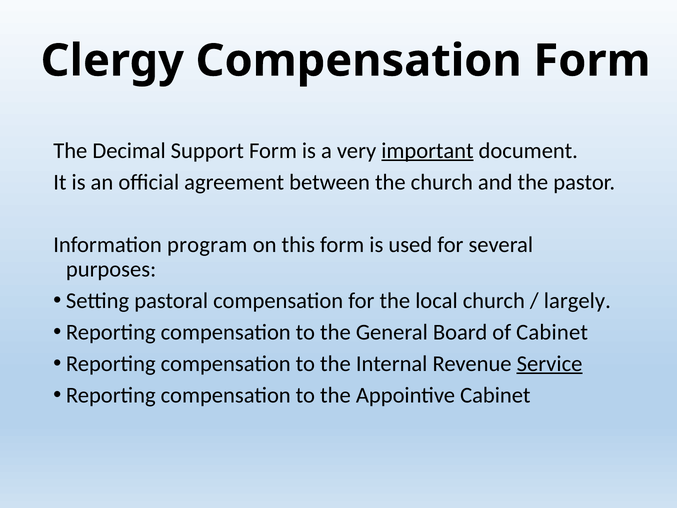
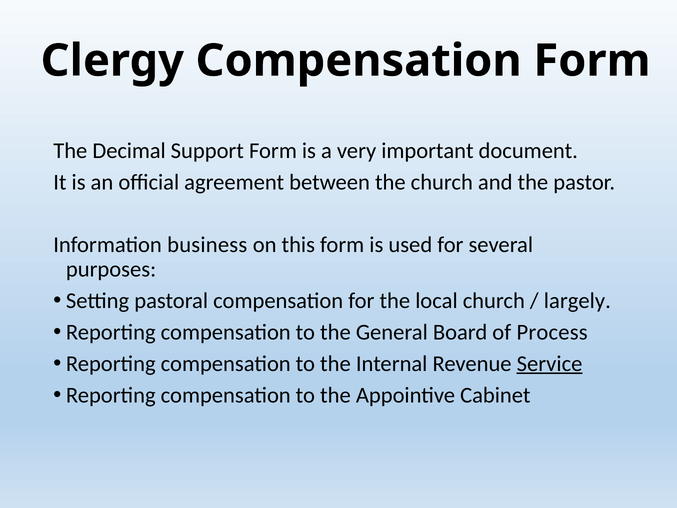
important underline: present -> none
program: program -> business
of Cabinet: Cabinet -> Process
